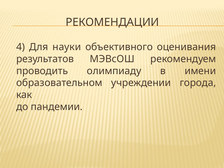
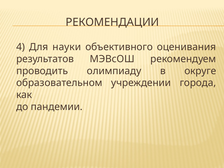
имени: имени -> округе
